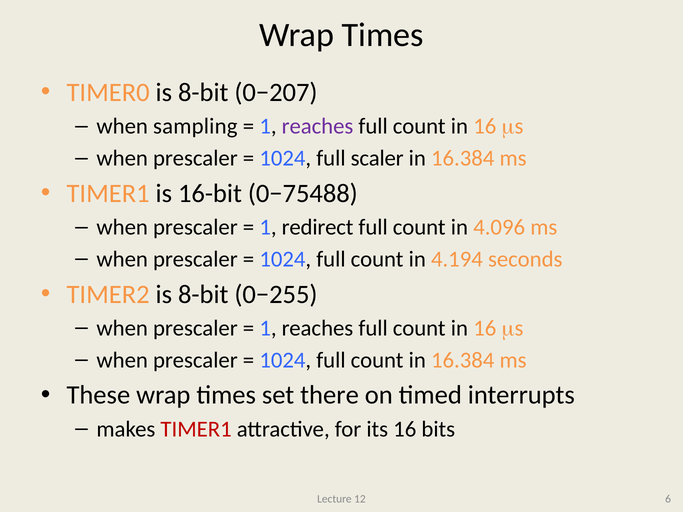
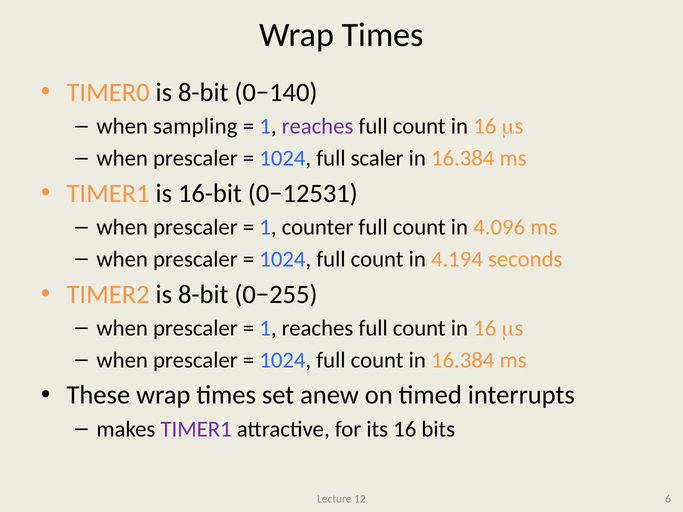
0−207: 0−207 -> 0−140
0−75488: 0−75488 -> 0−12531
redirect: redirect -> counter
there: there -> anew
TIMER1 at (196, 429) colour: red -> purple
